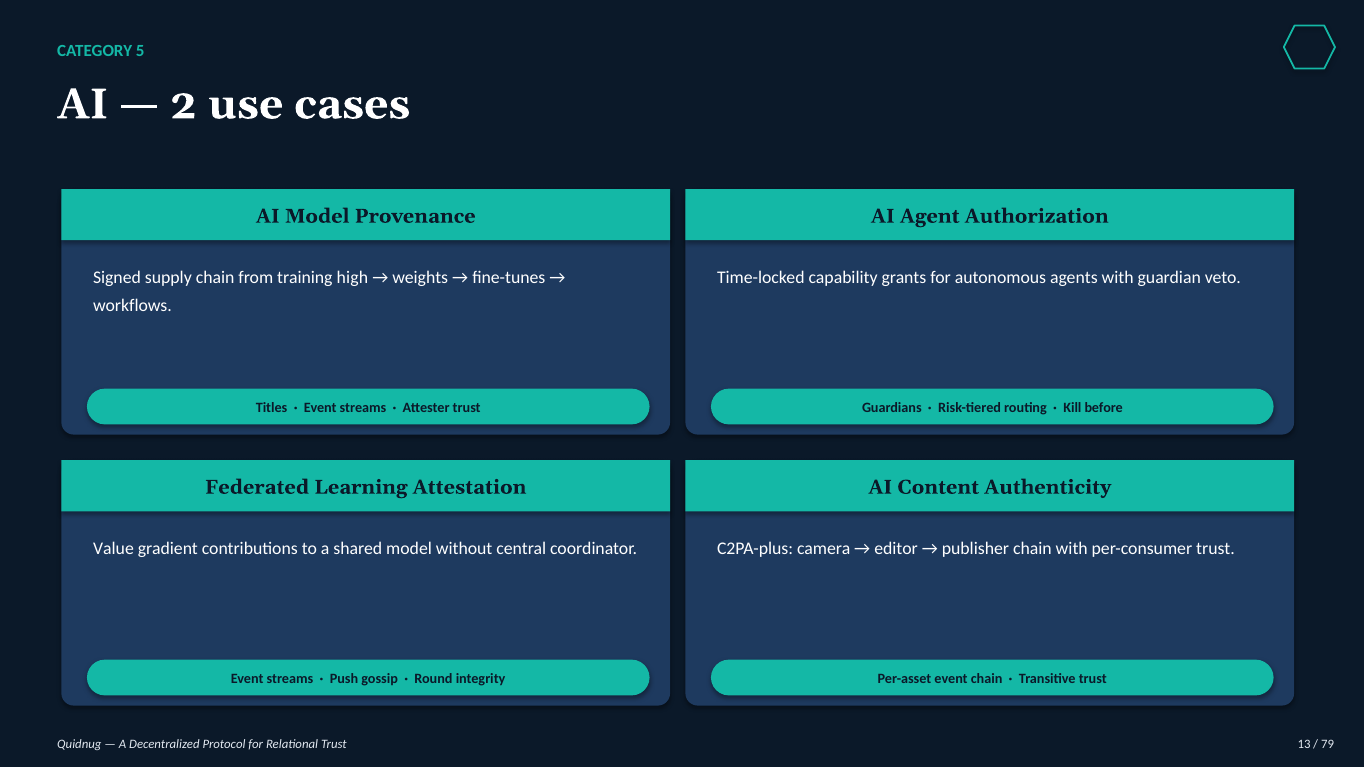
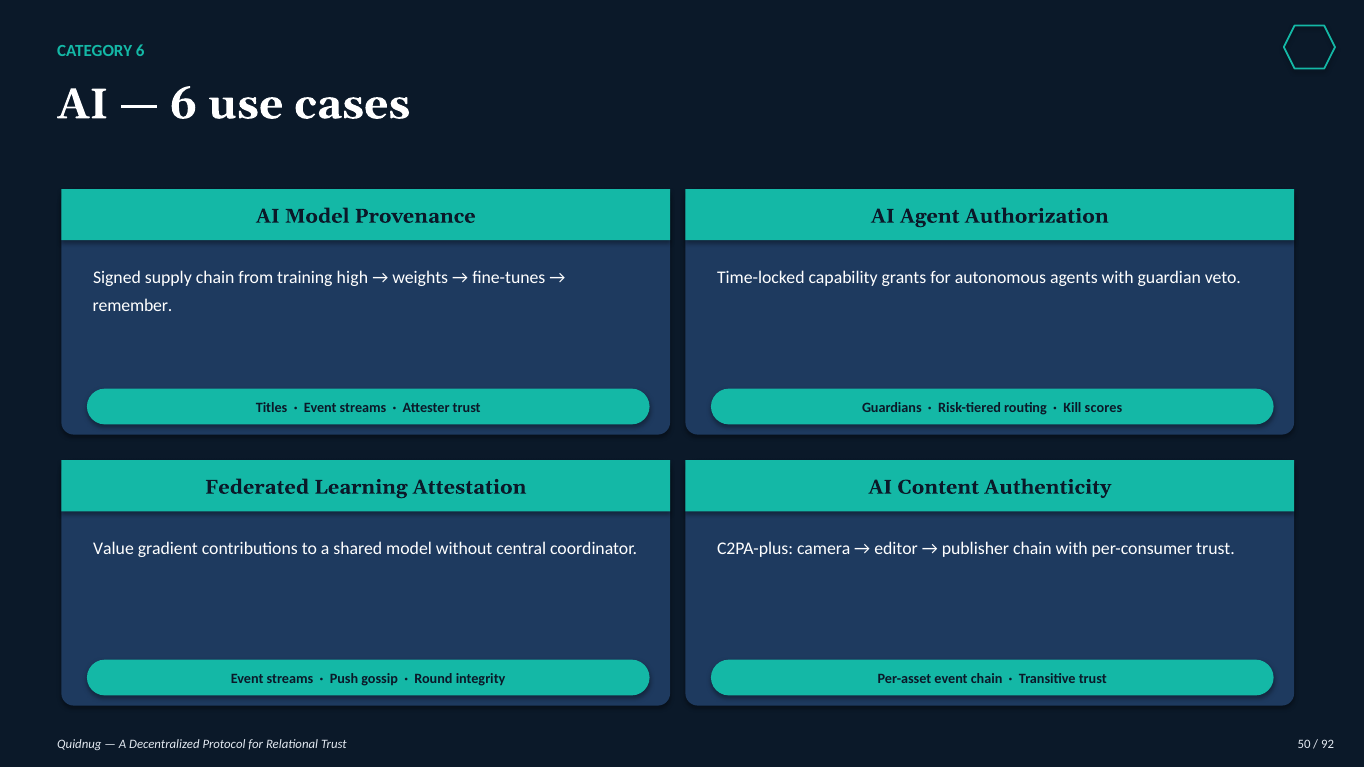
CATEGORY 5: 5 -> 6
2 at (183, 104): 2 -> 6
workflows: workflows -> remember
before: before -> scores
13: 13 -> 50
79: 79 -> 92
